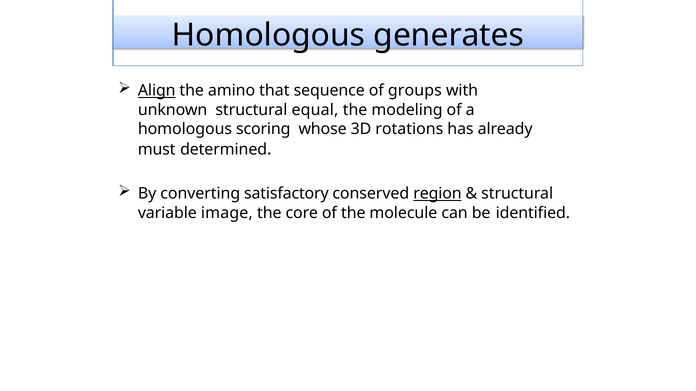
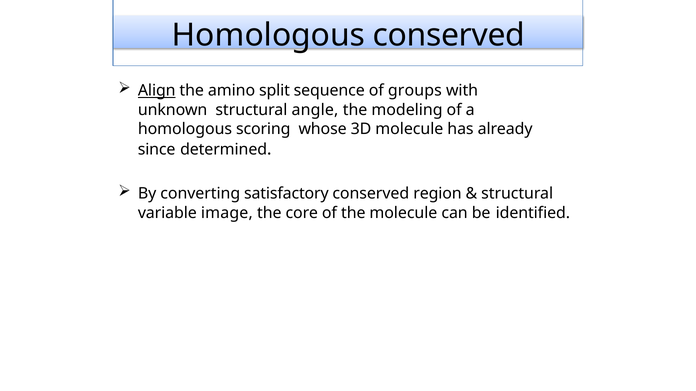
Homologous generates: generates -> conserved
that: that -> split
equal: equal -> angle
3D rotations: rotations -> molecule
must: must -> since
region underline: present -> none
